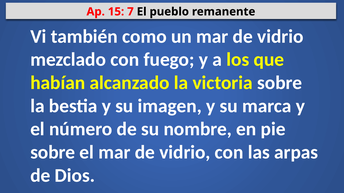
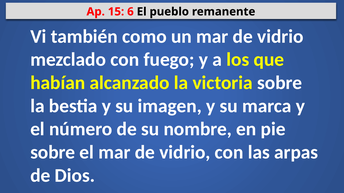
7: 7 -> 6
